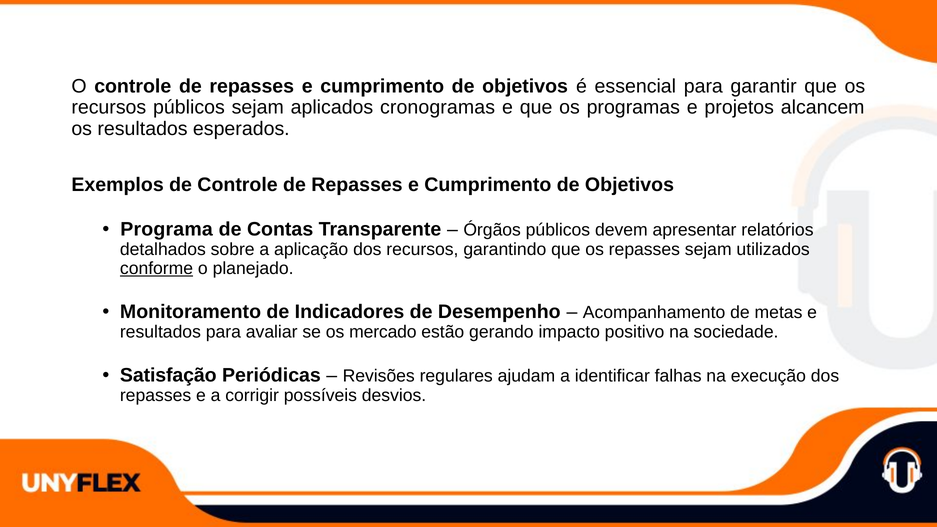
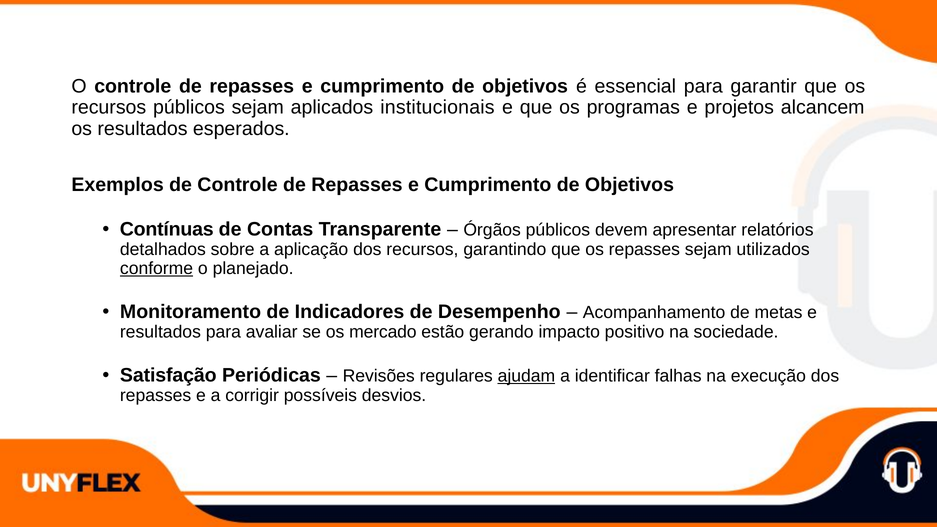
cronogramas: cronogramas -> institucionais
Programa: Programa -> Contínuas
ajudam underline: none -> present
